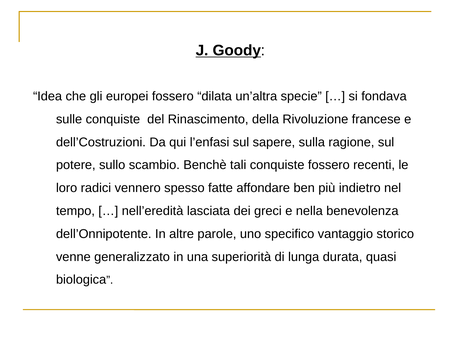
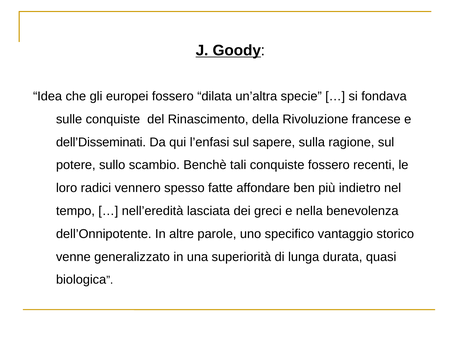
dell’Costruzioni: dell’Costruzioni -> dell’Disseminati
